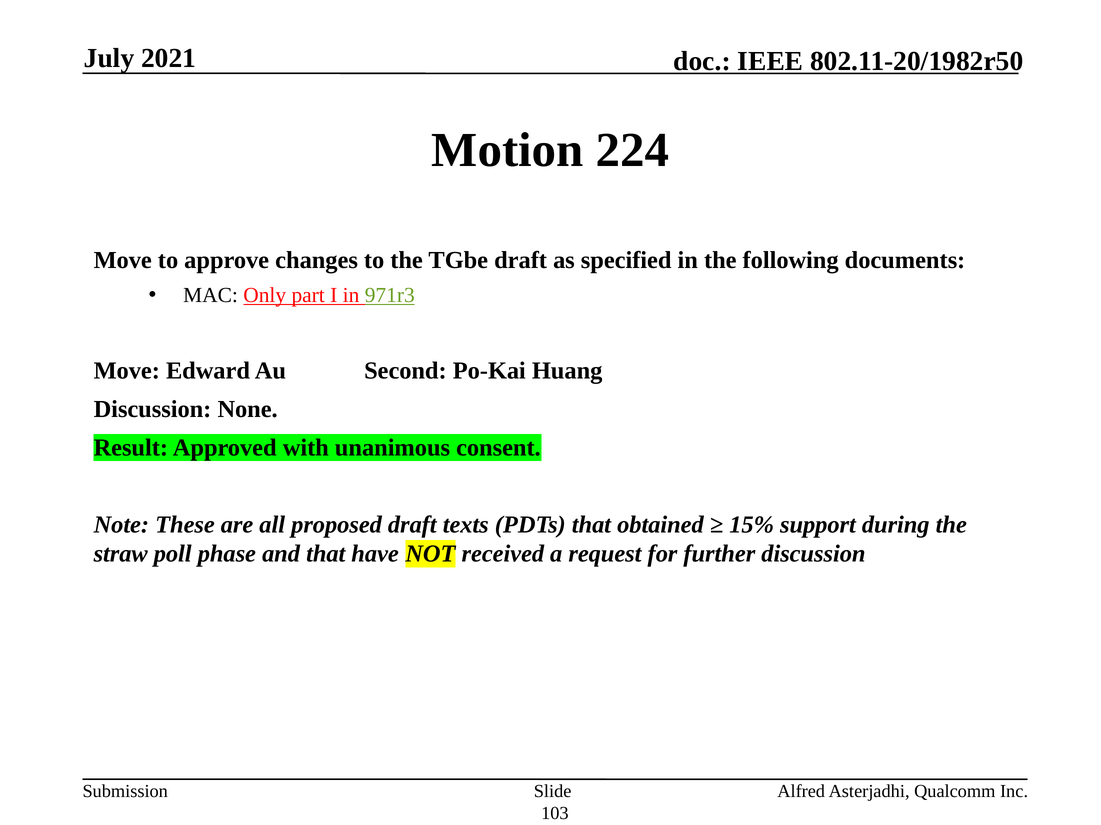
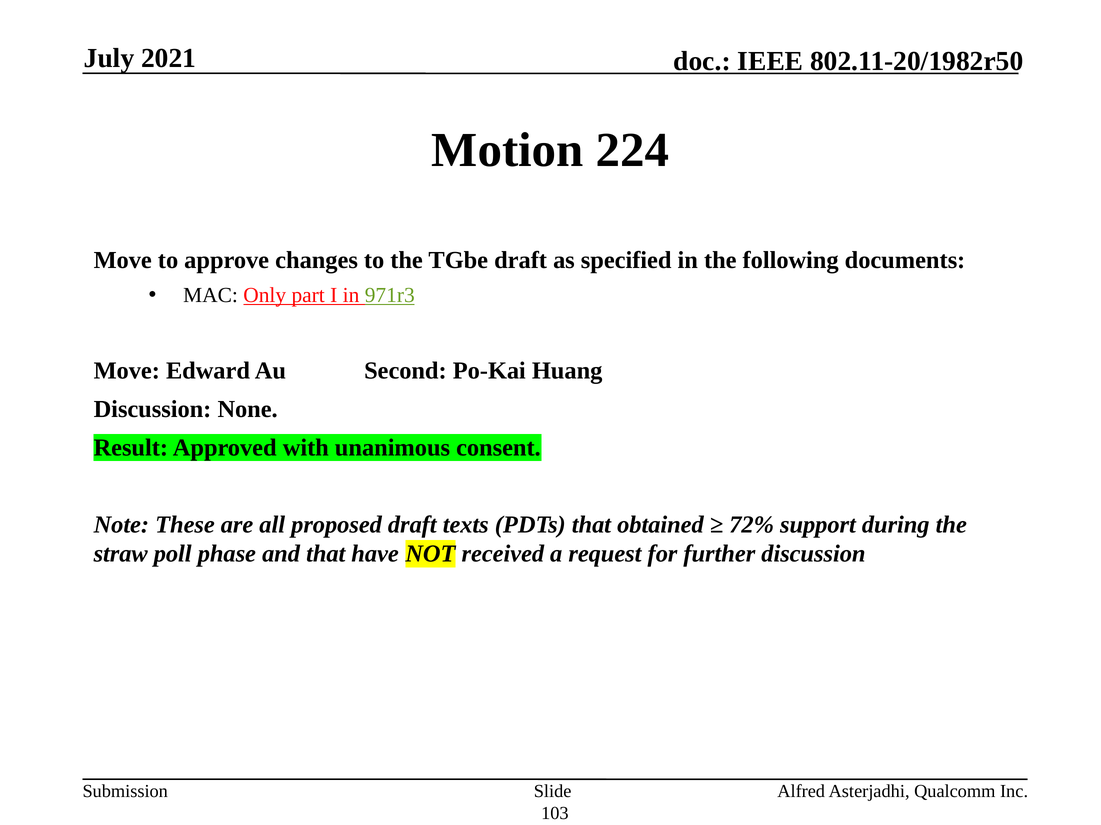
15%: 15% -> 72%
